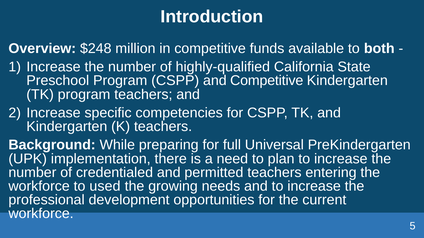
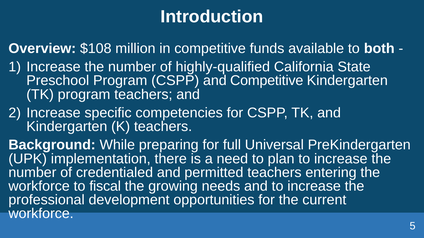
$248: $248 -> $108
used: used -> fiscal
